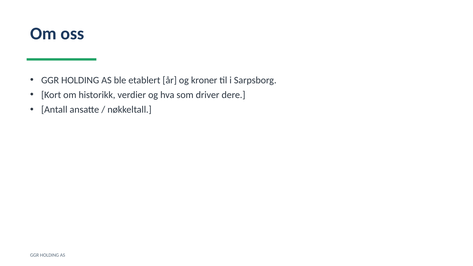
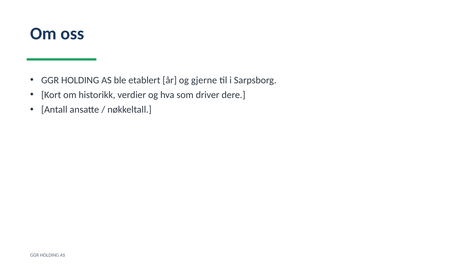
kroner: kroner -> gjerne
